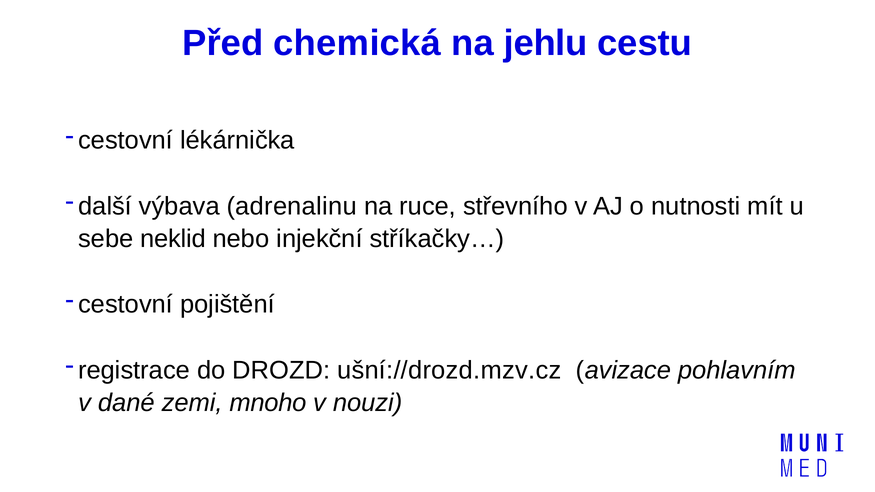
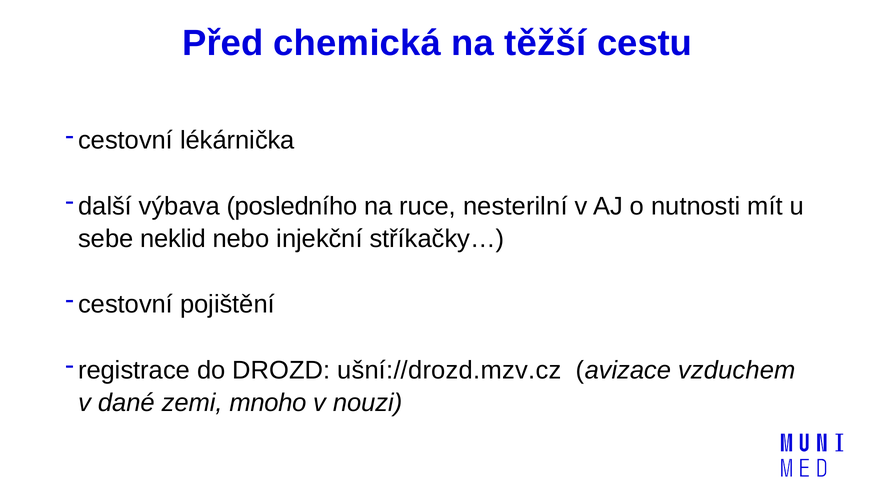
jehlu: jehlu -> těžší
adrenalinu: adrenalinu -> posledního
střevního: střevního -> nesterilní
pohlavním: pohlavním -> vzduchem
